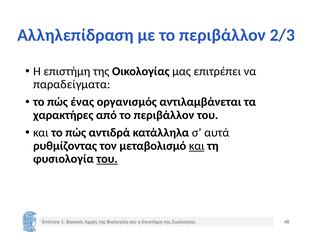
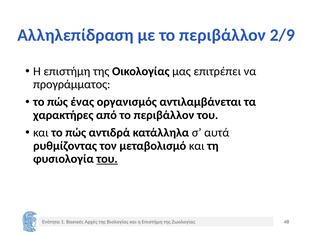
2/3: 2/3 -> 2/9
παραδείγματα: παραδείγματα -> προγράμματος
και at (197, 146) underline: present -> none
